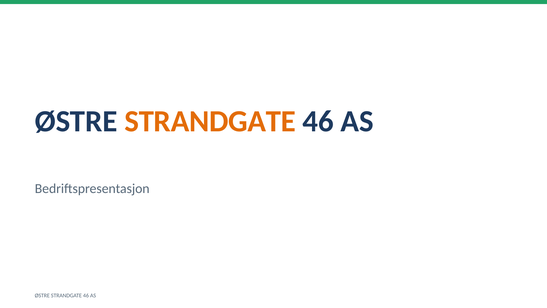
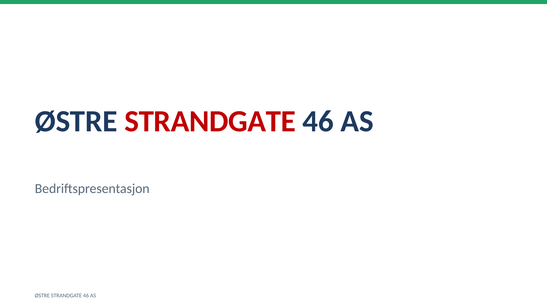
STRANDGATE at (210, 121) colour: orange -> red
